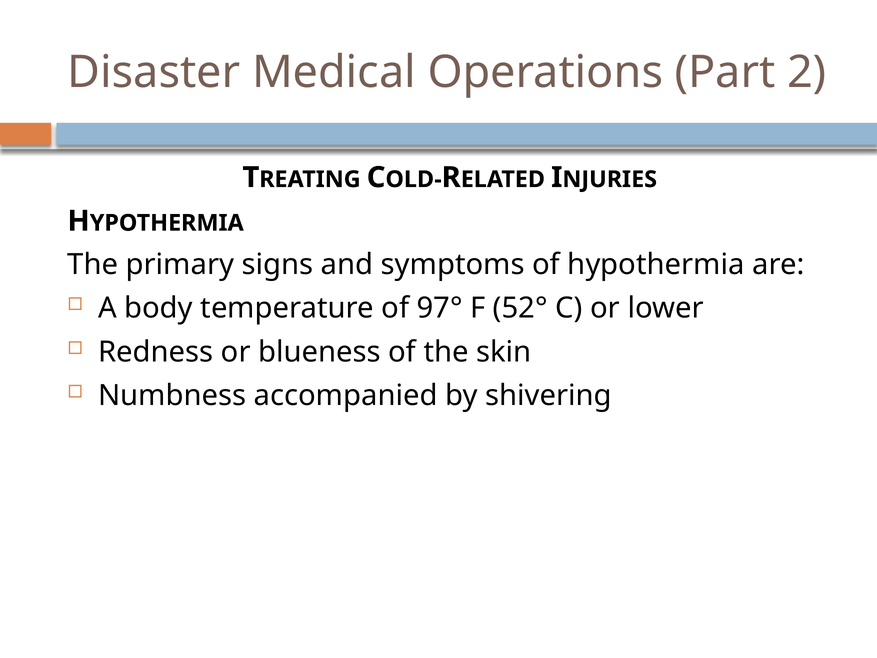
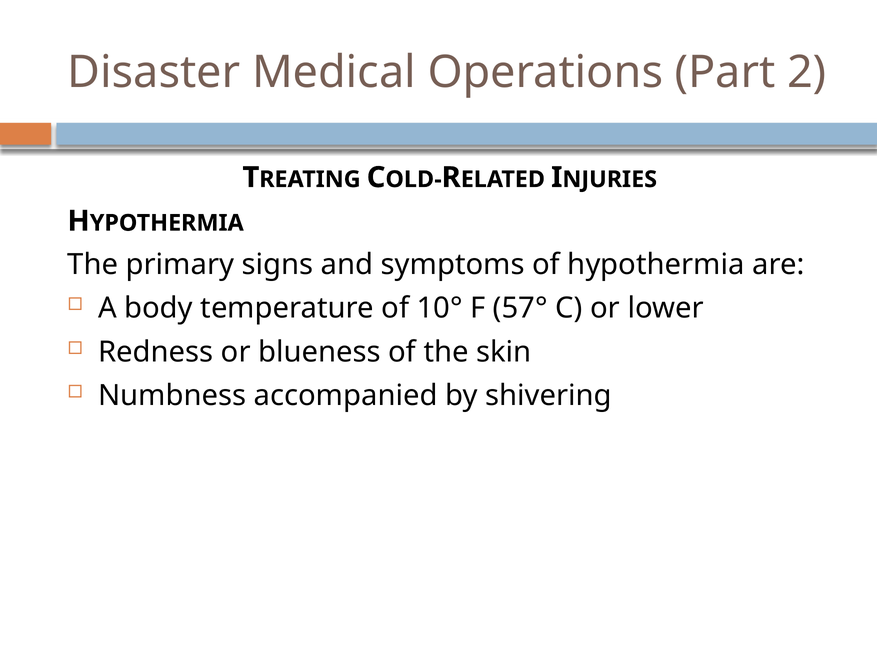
97°: 97° -> 10°
52°: 52° -> 57°
